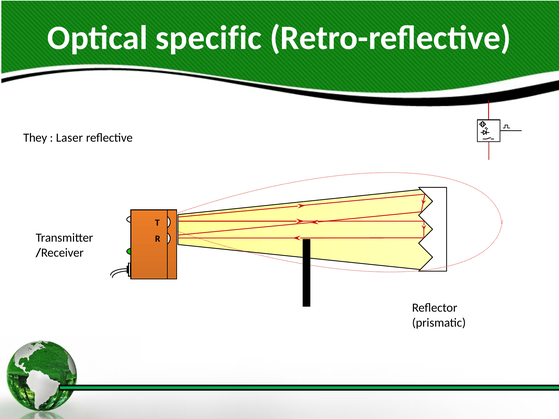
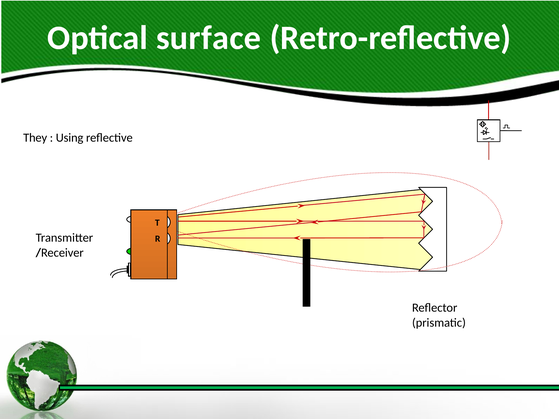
specific: specific -> surface
Laser: Laser -> Using
